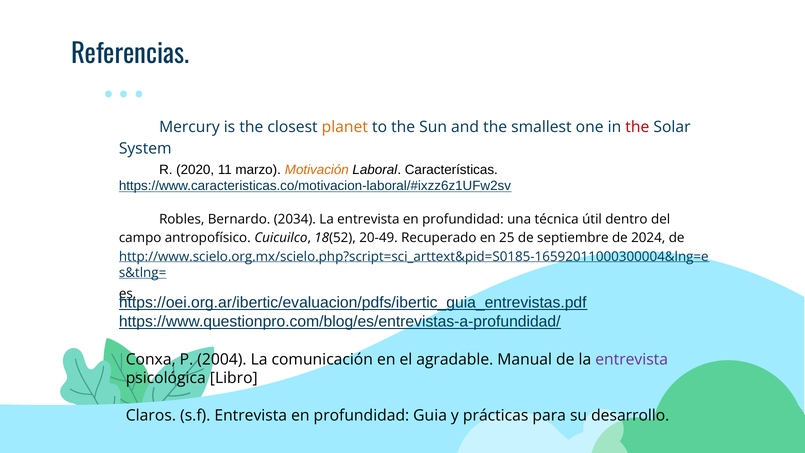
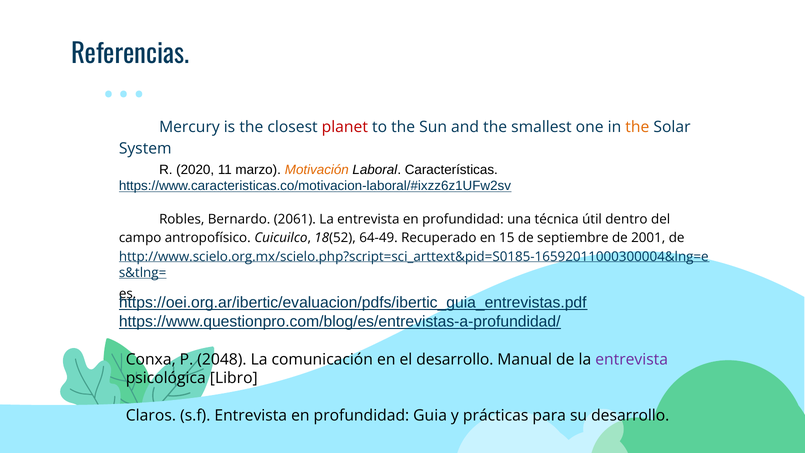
planet colour: orange -> red
the at (637, 127) colour: red -> orange
2034: 2034 -> 2061
20-49: 20-49 -> 64-49
25: 25 -> 15
2024: 2024 -> 2001
2004: 2004 -> 2048
el agradable: agradable -> desarrollo
